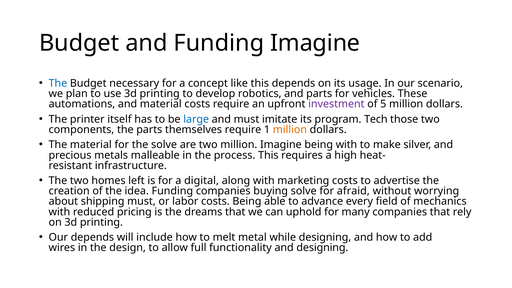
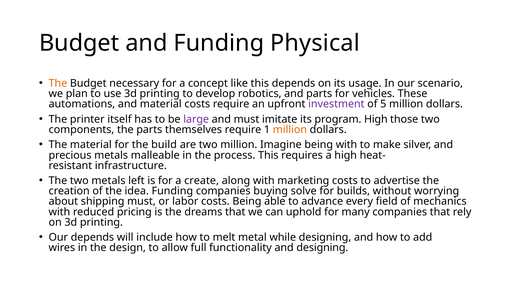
Funding Imagine: Imagine -> Physical
The at (58, 83) colour: blue -> orange
large colour: blue -> purple
program Tech: Tech -> High
the solve: solve -> build
two homes: homes -> metals
digital: digital -> create
afraid: afraid -> builds
